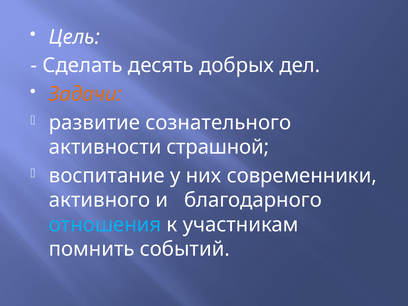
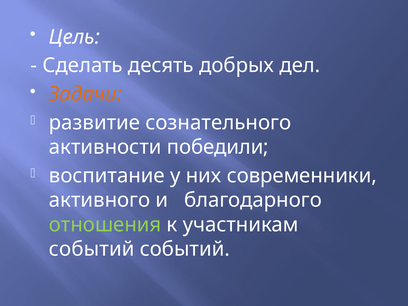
страшной: страшной -> победили
отношения colour: light blue -> light green
помнить at (92, 249): помнить -> событий
